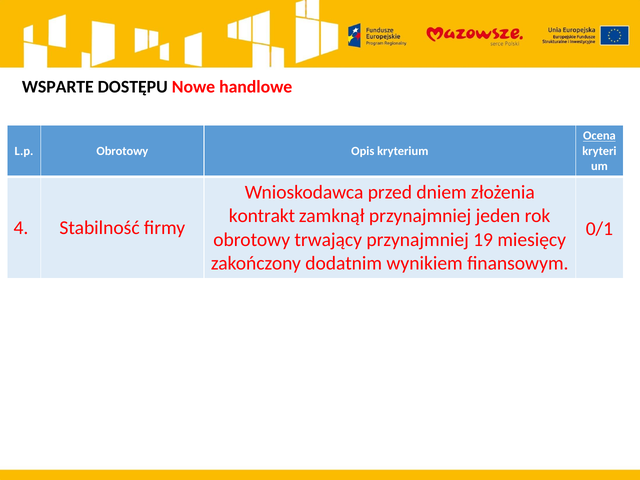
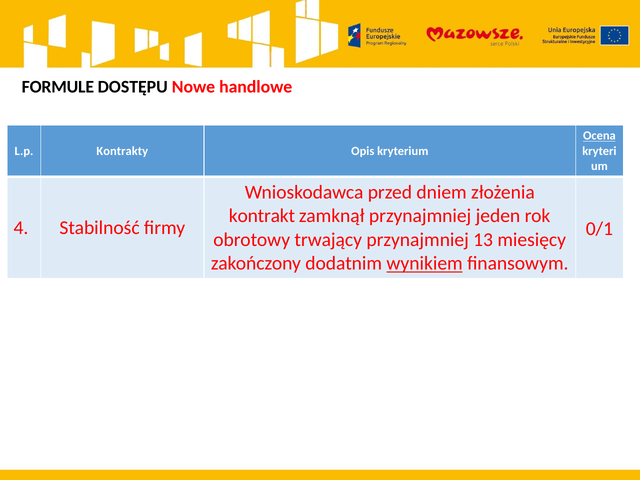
WSPARTE: WSPARTE -> FORMULE
L.p Obrotowy: Obrotowy -> Kontrakty
19: 19 -> 13
wynikiem underline: none -> present
